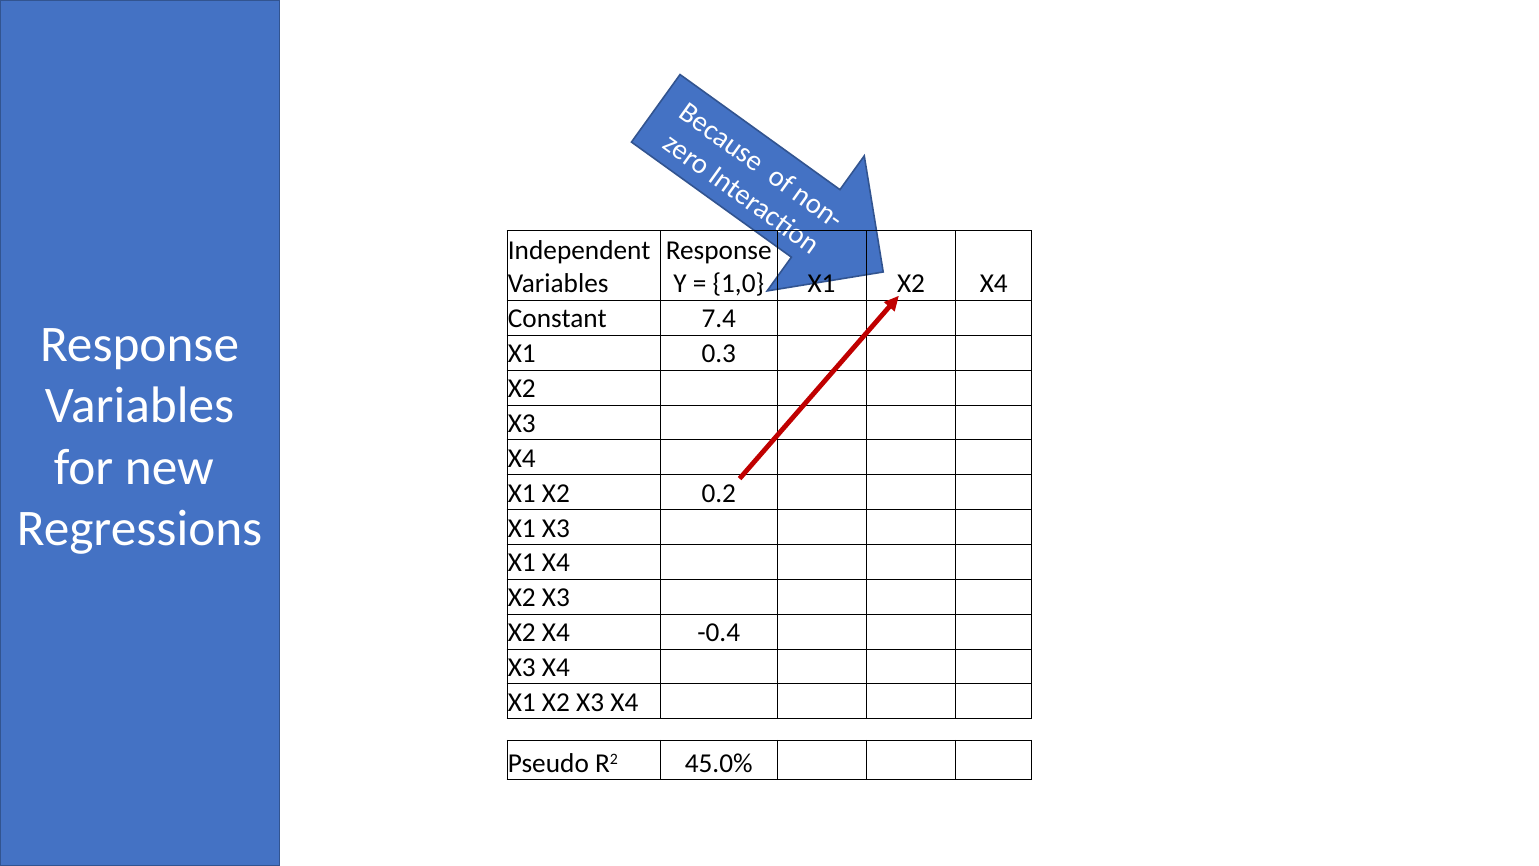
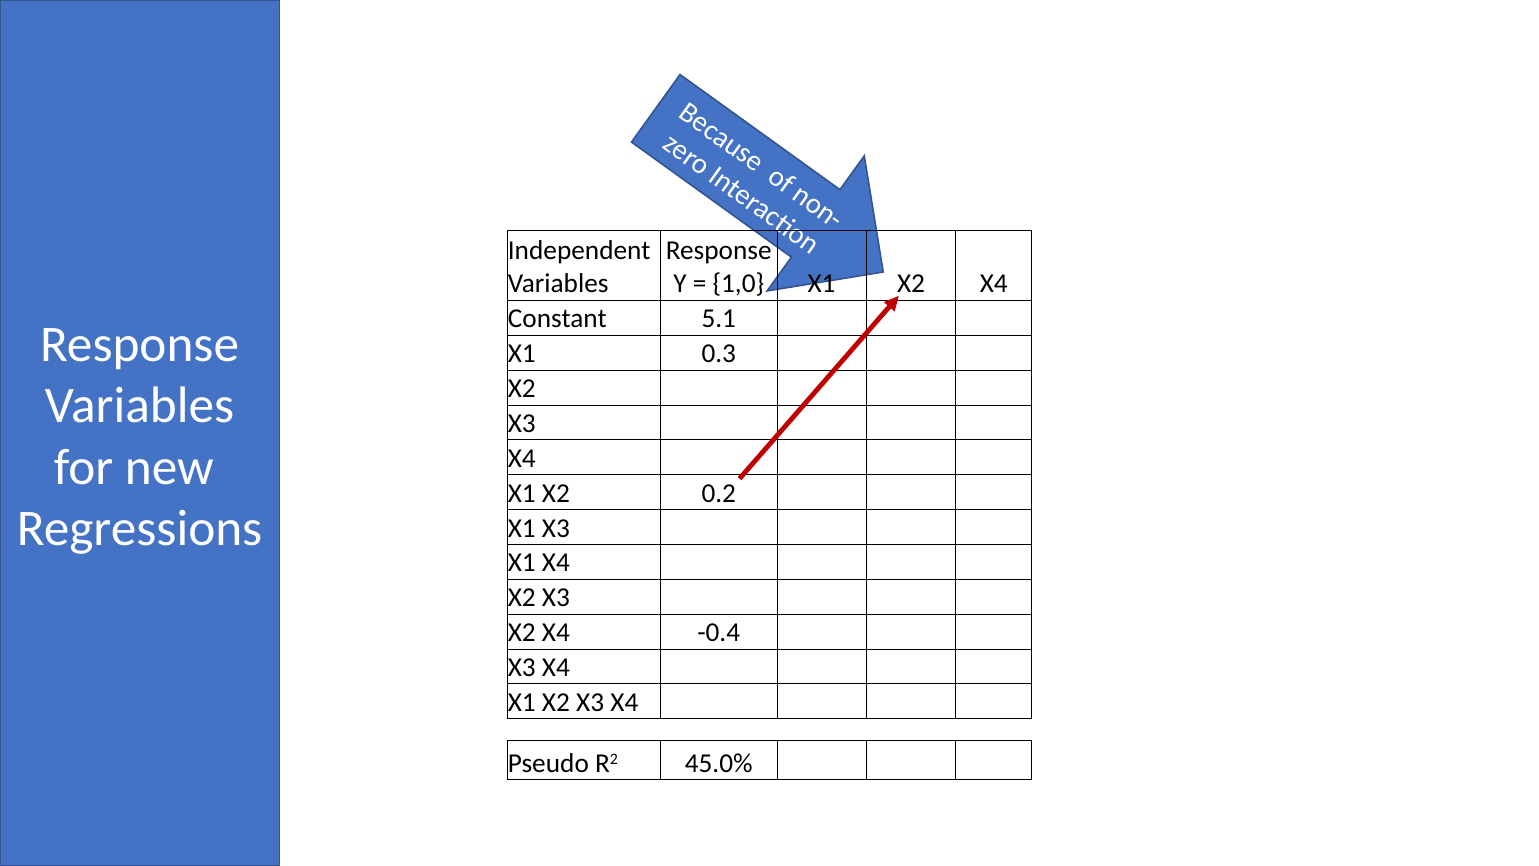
7.4: 7.4 -> 5.1
